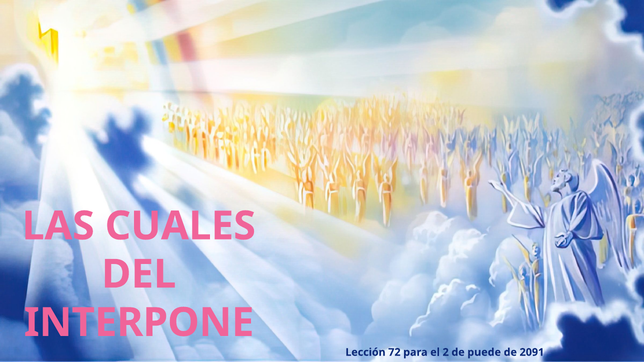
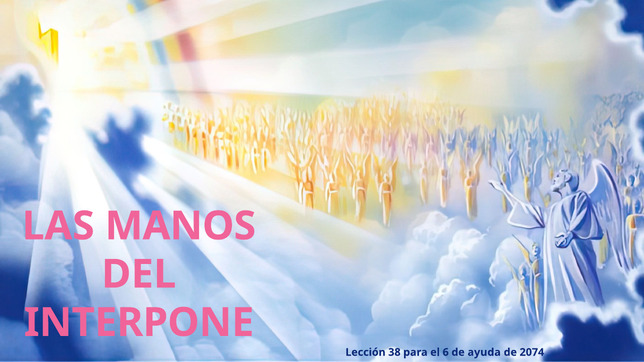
CUALES: CUALES -> MANOS
72: 72 -> 38
2: 2 -> 6
puede: puede -> ayuda
2091: 2091 -> 2074
